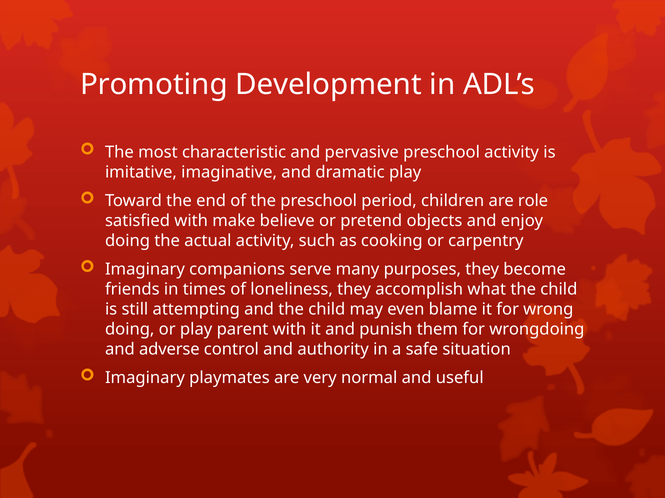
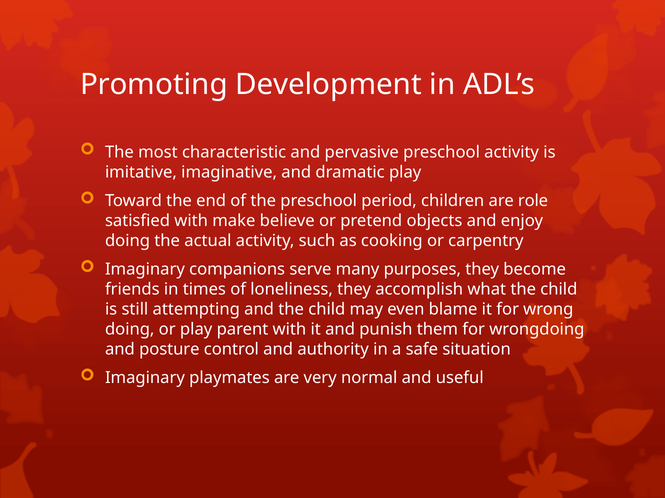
adverse: adverse -> posture
